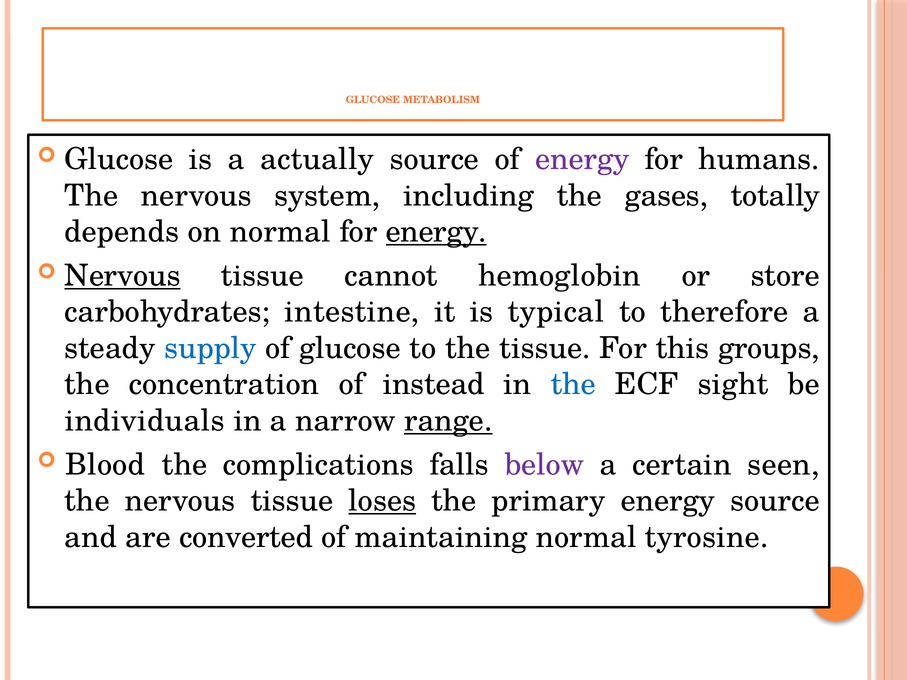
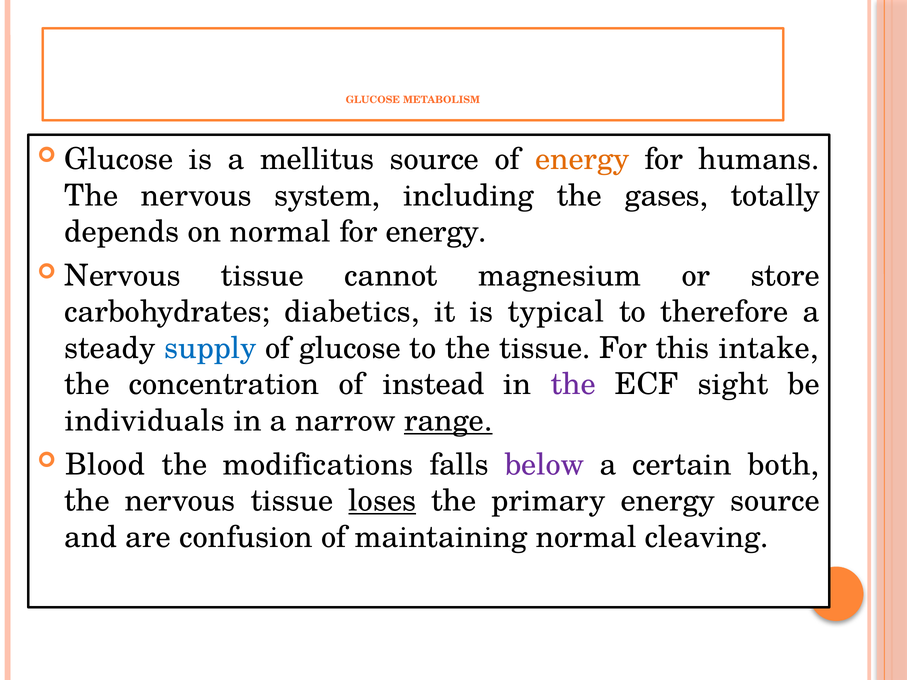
actually: actually -> mellitus
energy at (582, 159) colour: purple -> orange
energy at (436, 232) underline: present -> none
Nervous at (123, 276) underline: present -> none
hemoglobin: hemoglobin -> magnesium
intestine: intestine -> diabetics
groups: groups -> intake
the at (573, 385) colour: blue -> purple
complications: complications -> modifications
seen: seen -> both
converted: converted -> confusion
tyrosine: tyrosine -> cleaving
